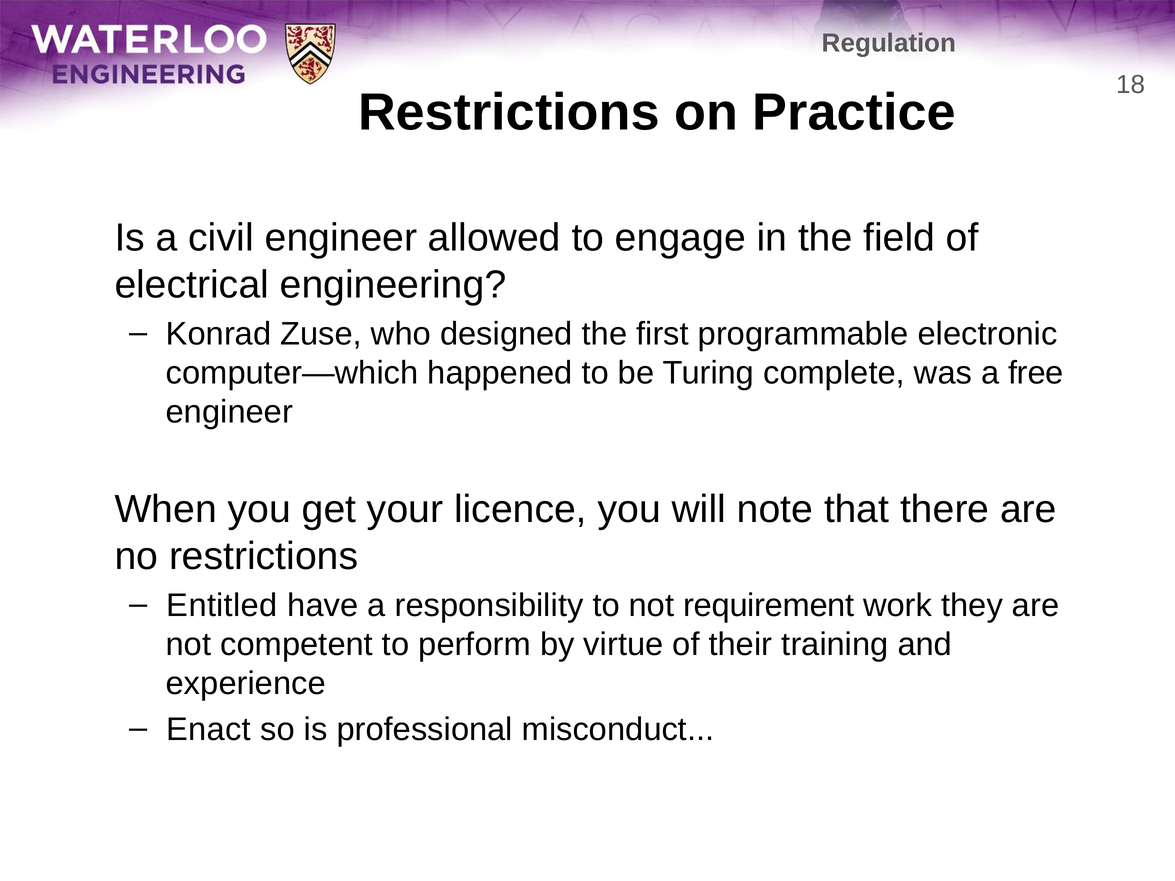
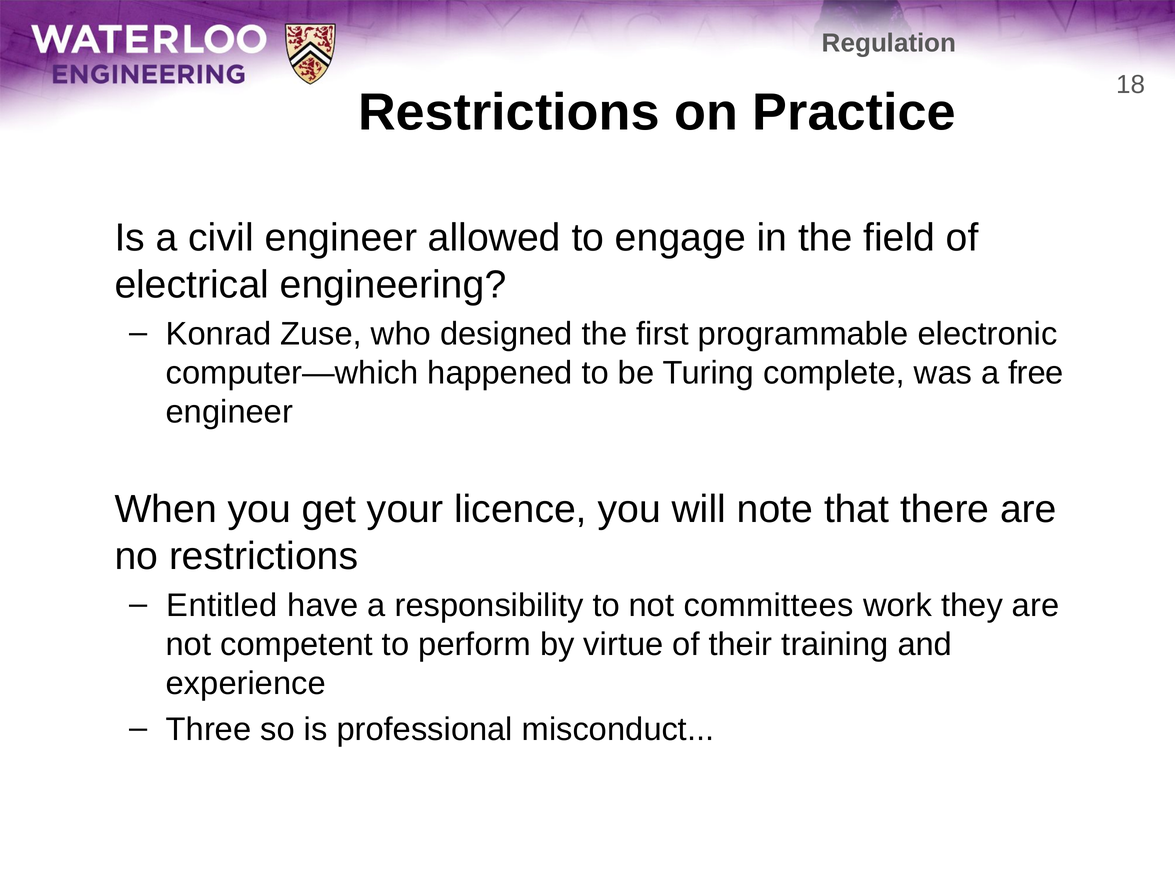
requirement: requirement -> committees
Enact: Enact -> Three
